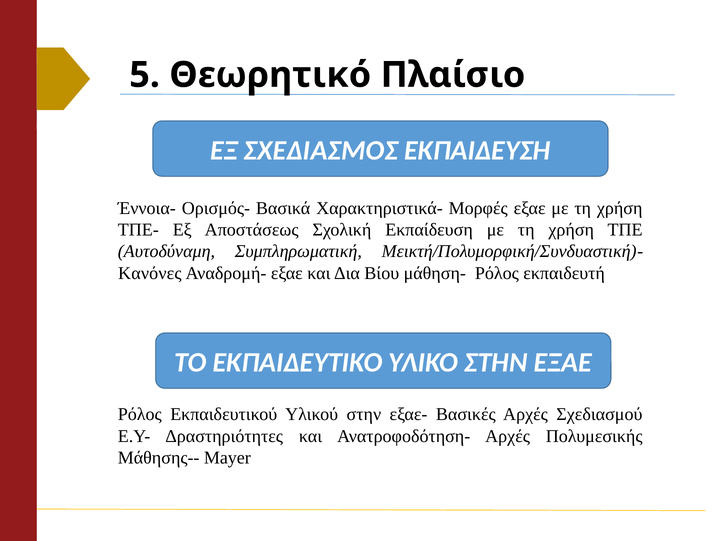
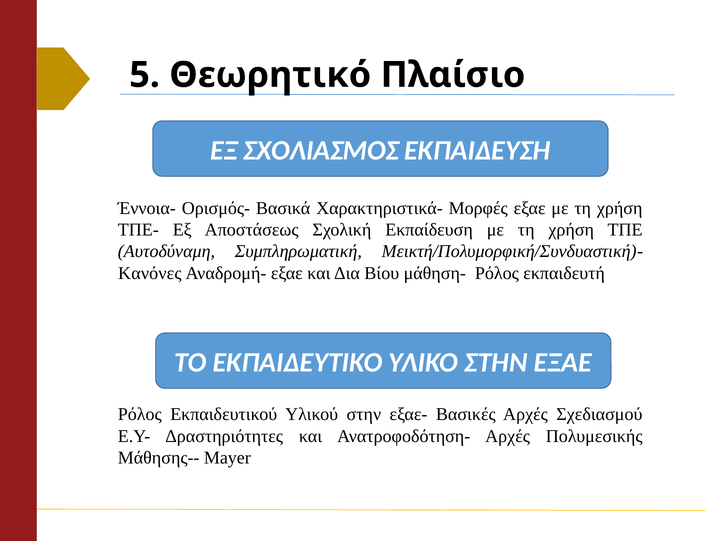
ΣΧΕΔΙΑΣΜΟΣ: ΣΧΕΔΙΑΣΜΟΣ -> ΣΧΟΛΙΑΣΜΟΣ
